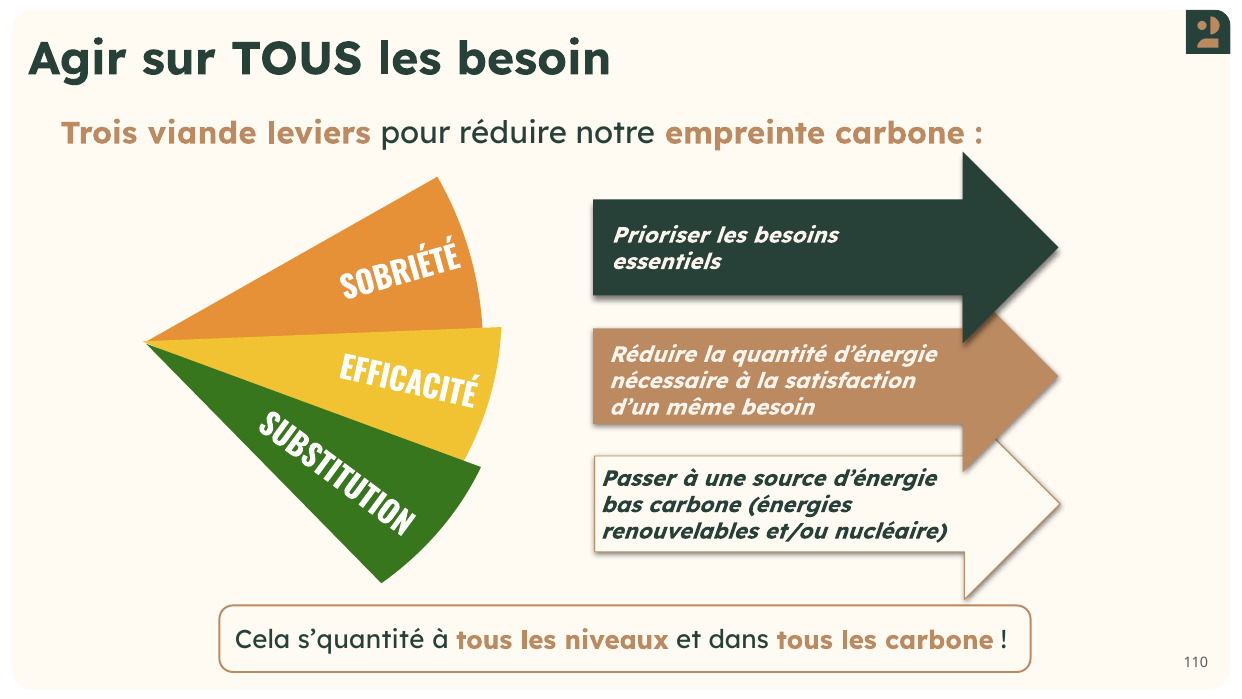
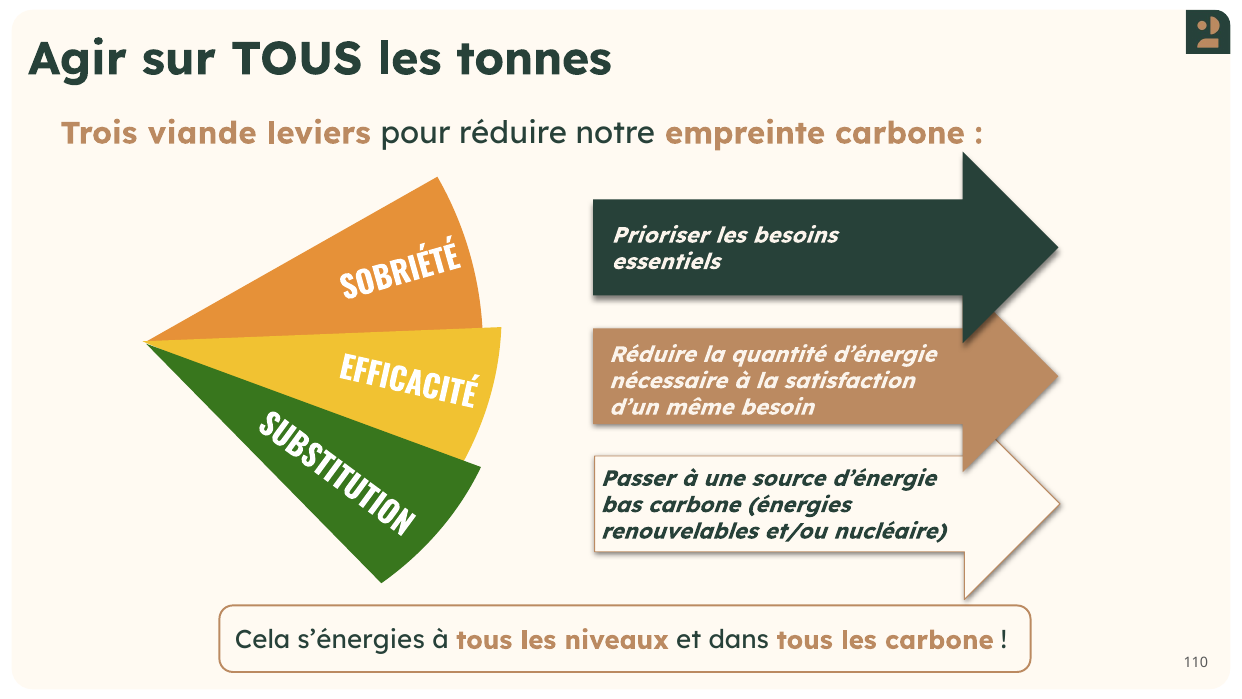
les besoin: besoin -> tonnes
s’quantité: s’quantité -> s’énergies
